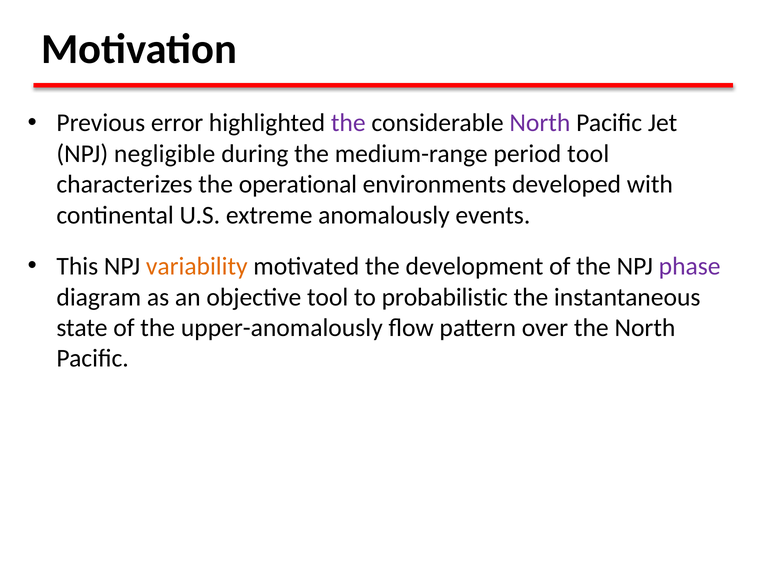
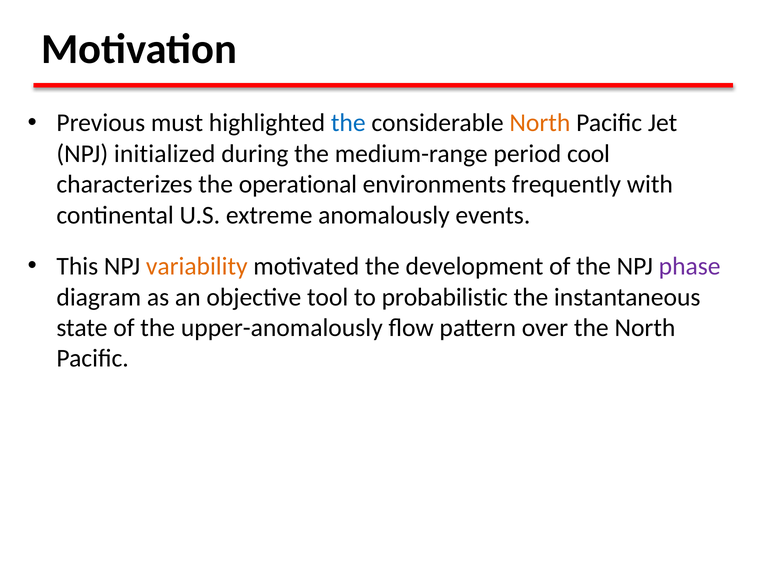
error: error -> must
the at (348, 123) colour: purple -> blue
North at (540, 123) colour: purple -> orange
negligible: negligible -> initialized
period tool: tool -> cool
developed: developed -> frequently
